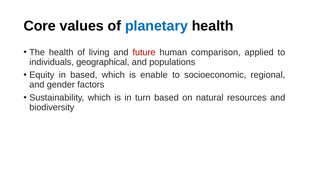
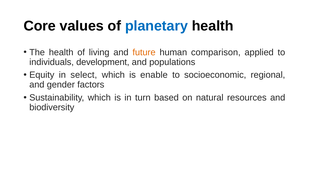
future colour: red -> orange
geographical: geographical -> development
in based: based -> select
